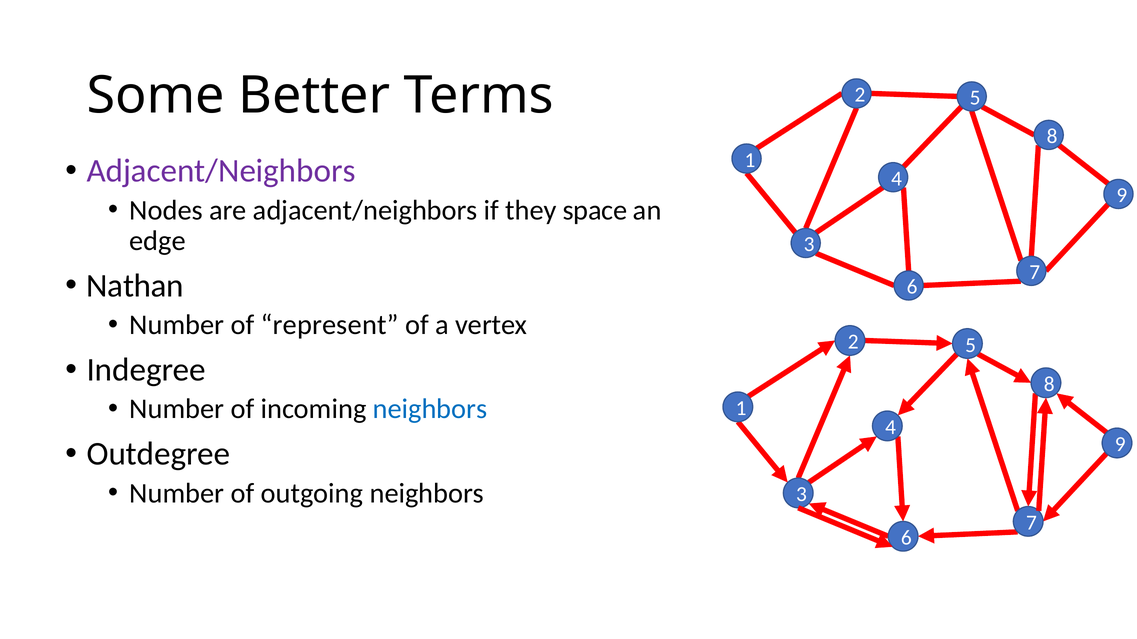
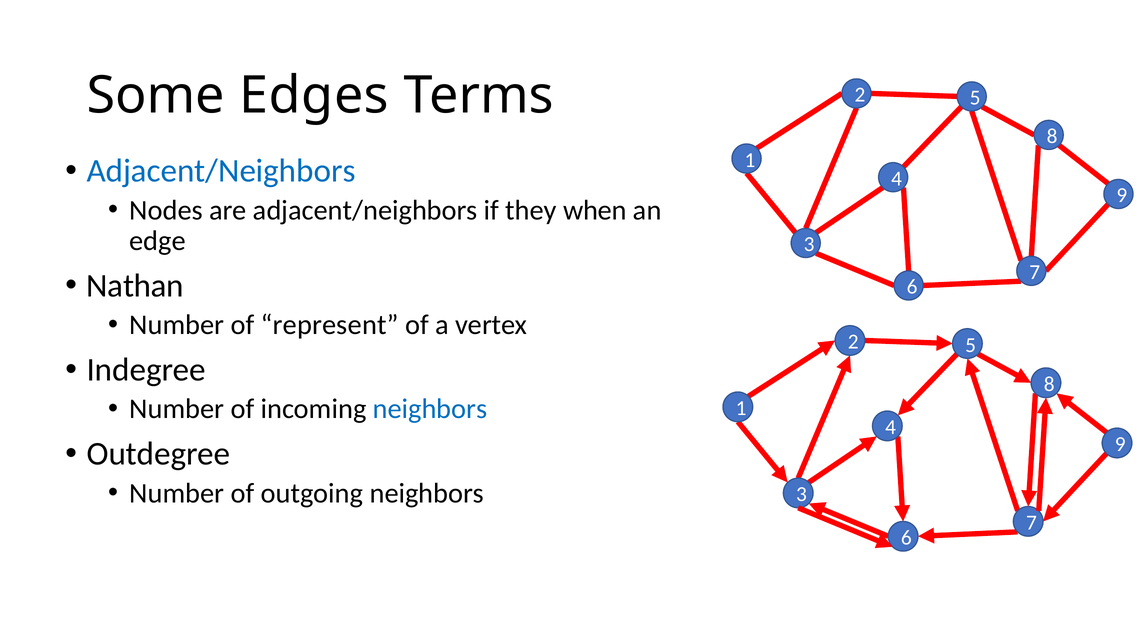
Better: Better -> Edges
Adjacent/Neighbors at (221, 171) colour: purple -> blue
space: space -> when
